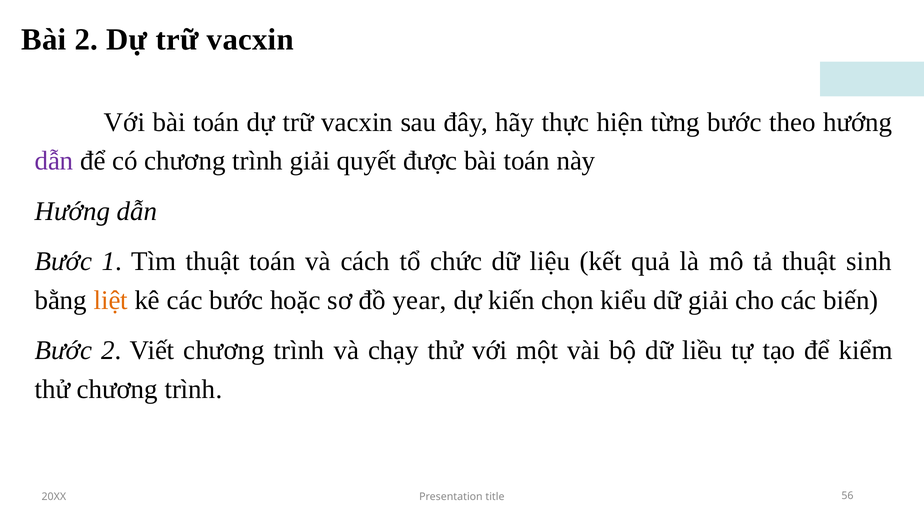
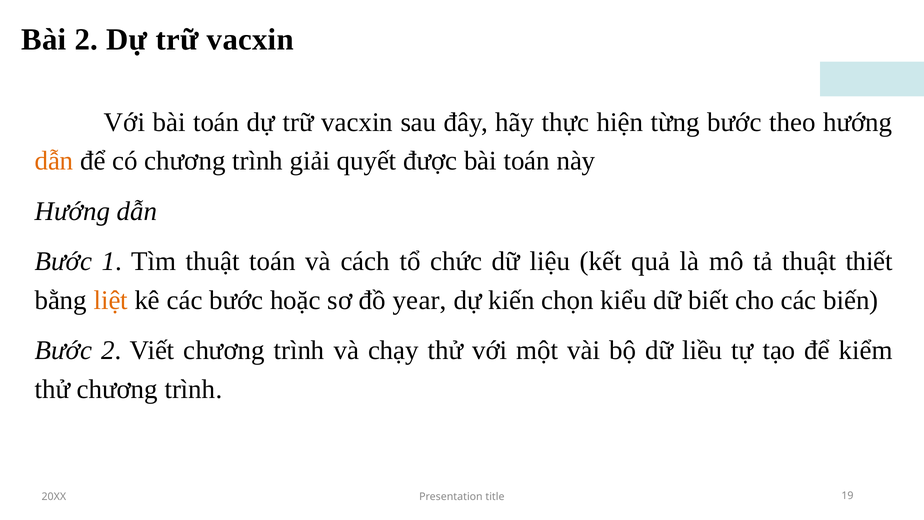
dẫn at (54, 161) colour: purple -> orange
sinh: sinh -> thiết
dữ giải: giải -> biết
56: 56 -> 19
